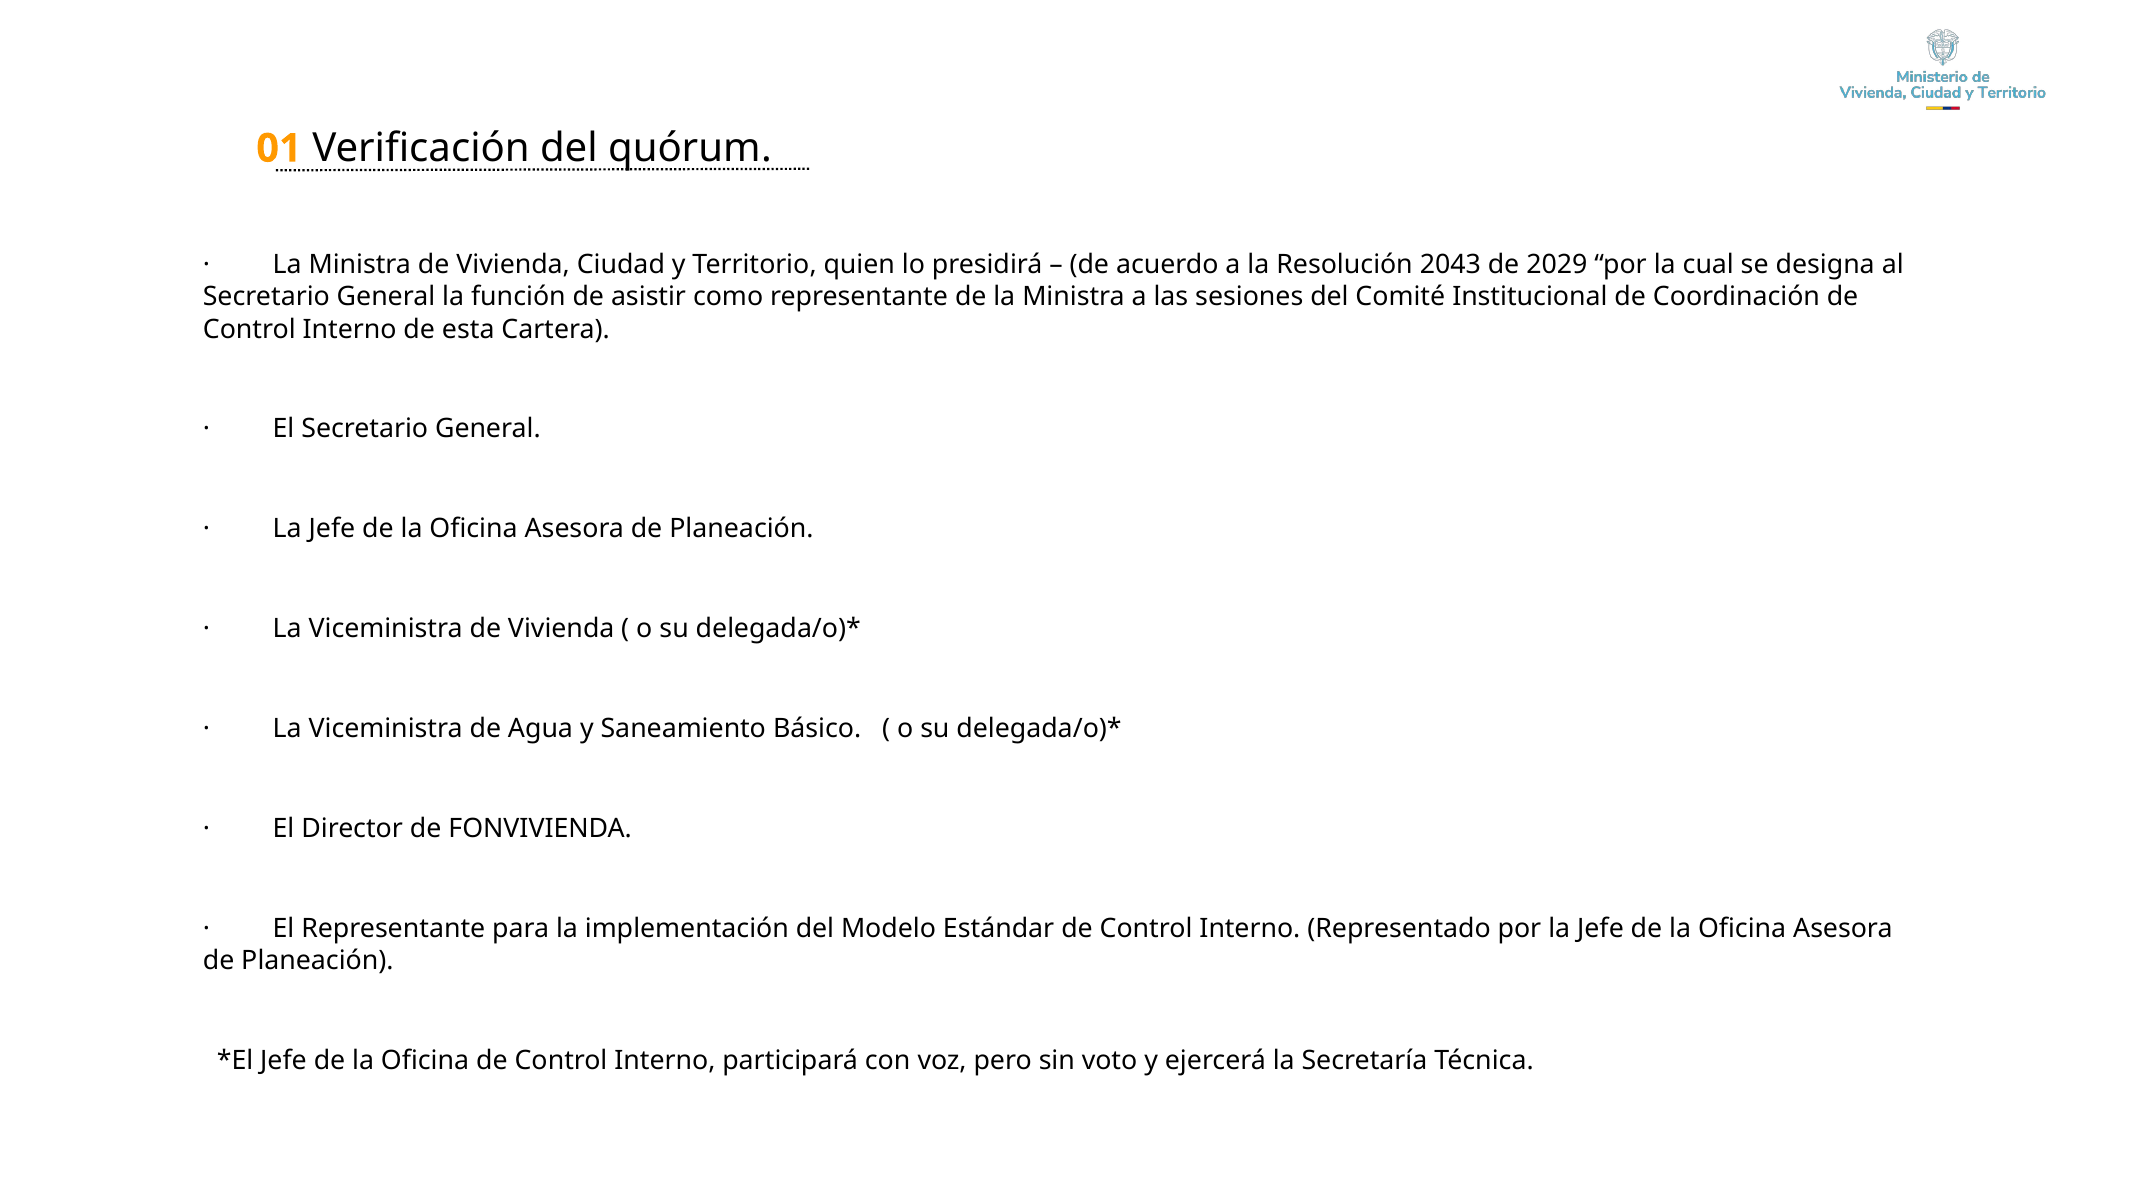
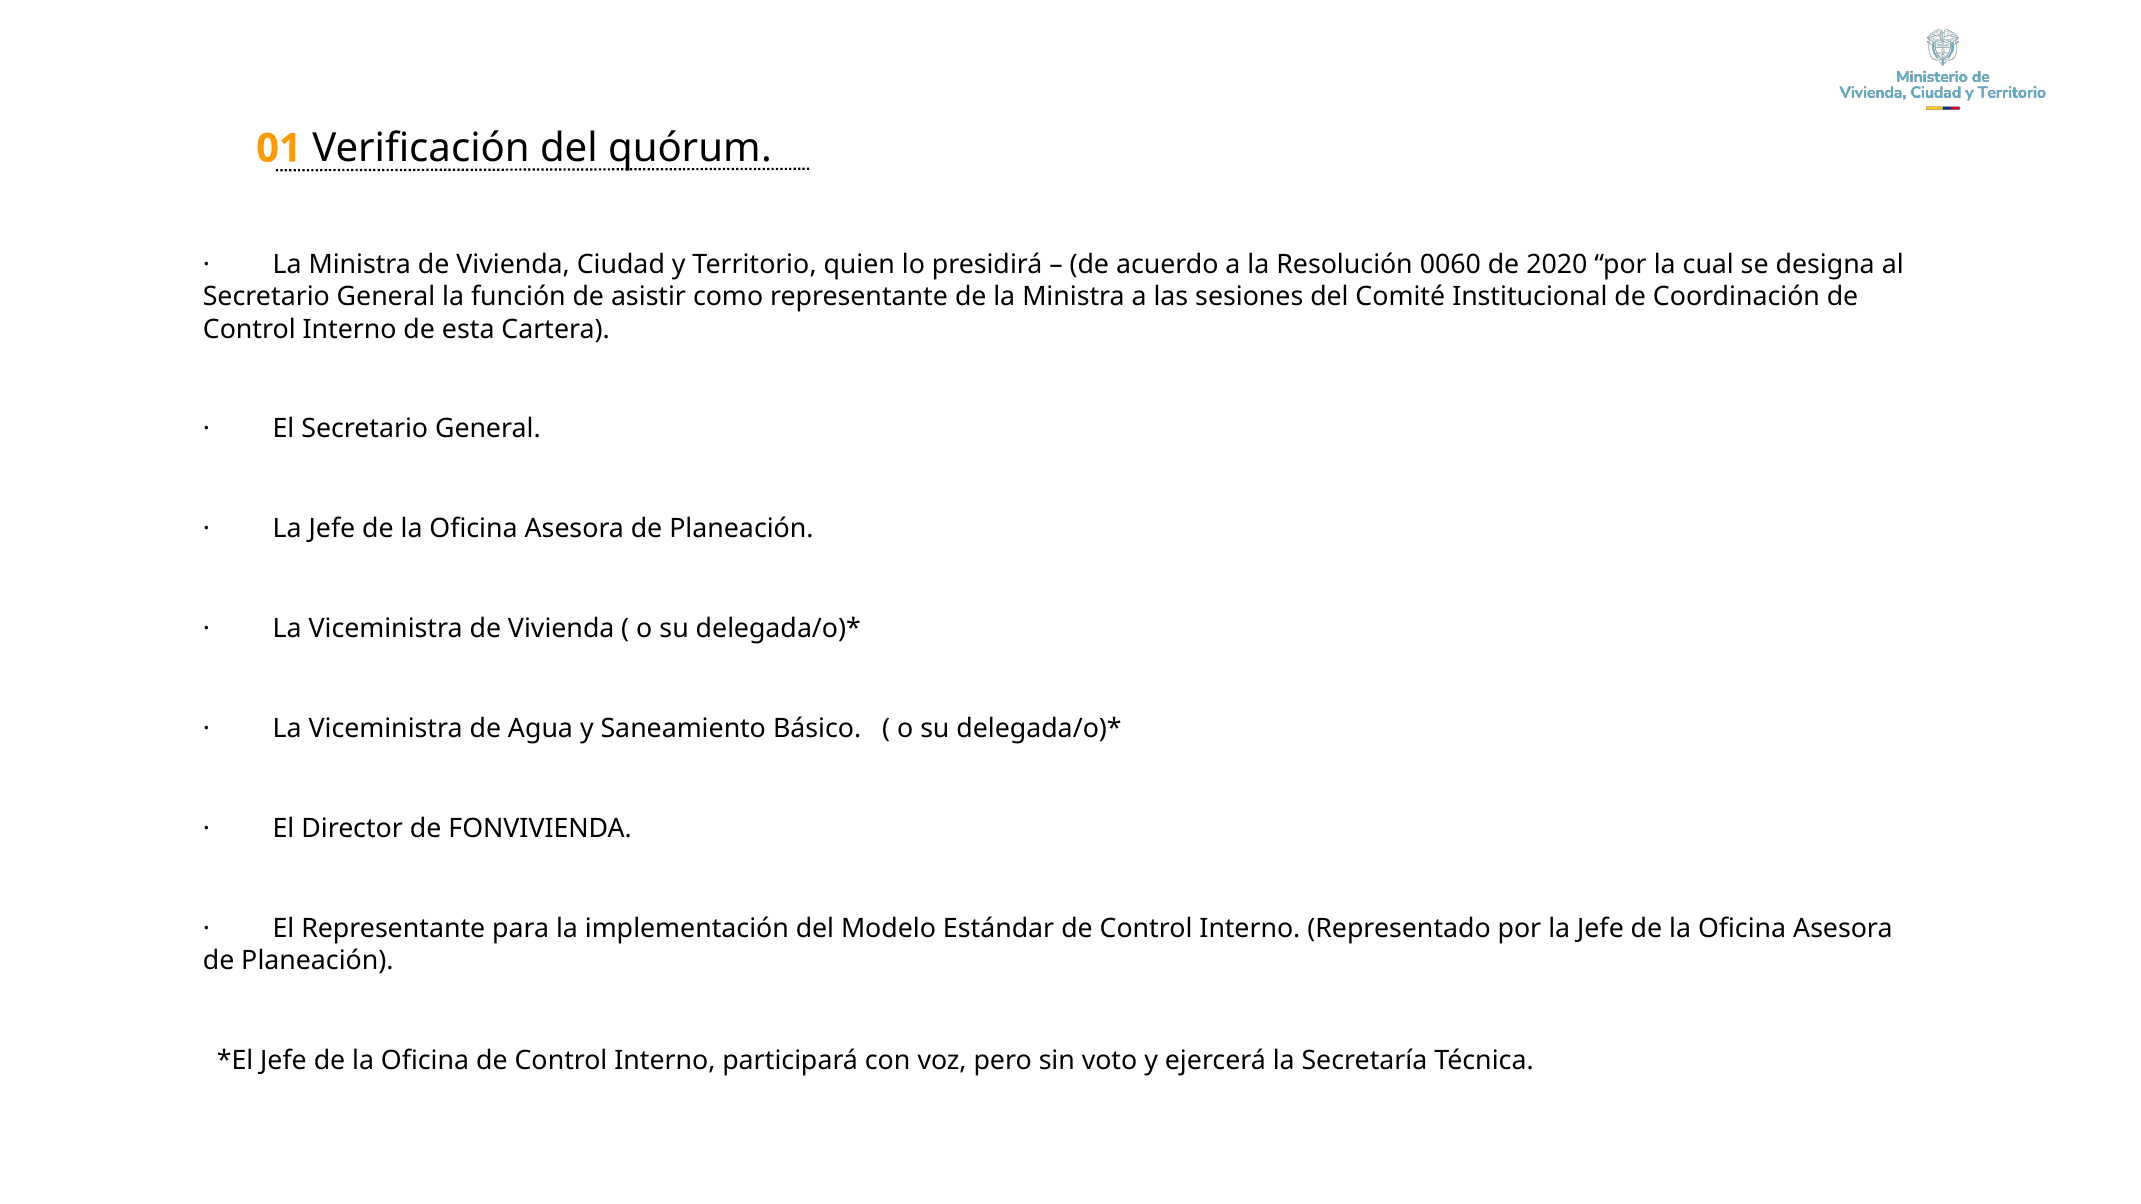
2043: 2043 -> 0060
2029: 2029 -> 2020
